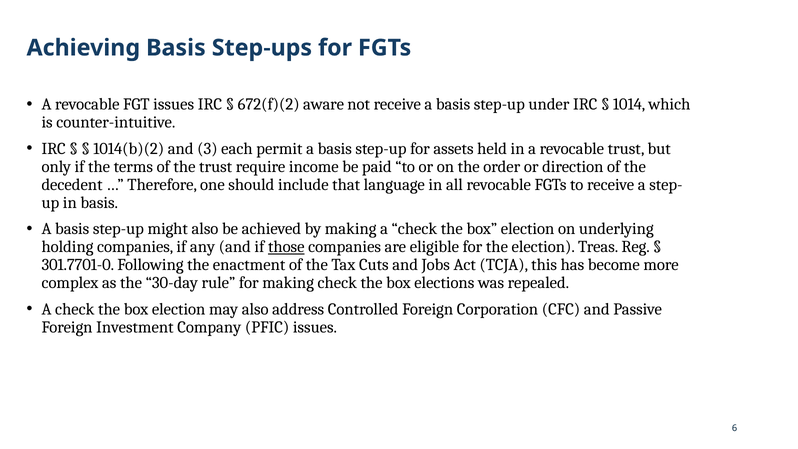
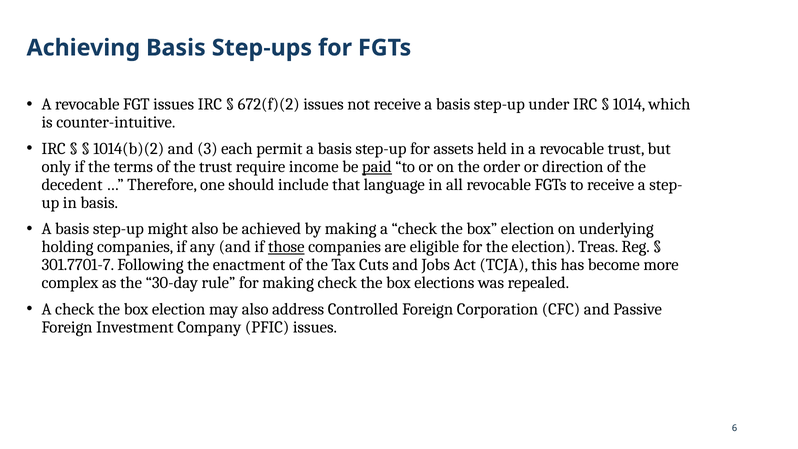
672(f)(2 aware: aware -> issues
paid underline: none -> present
301.7701-0: 301.7701-0 -> 301.7701-7
